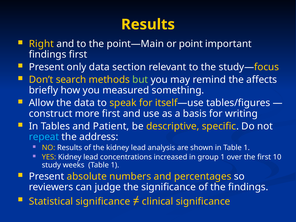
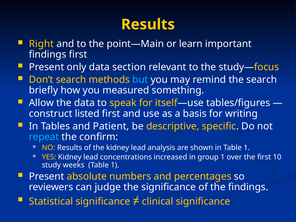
point: point -> learn
but colour: light green -> light blue
the affects: affects -> search
more: more -> listed
address: address -> confirm
